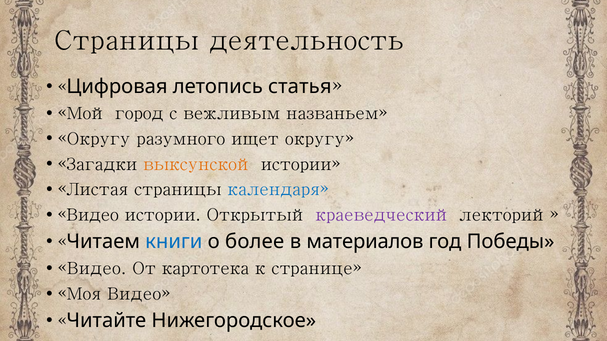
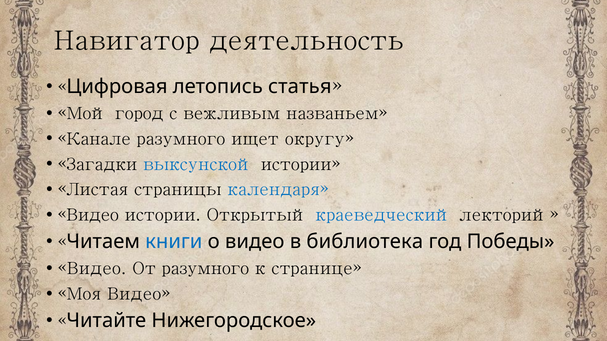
Страницы at (127, 40): Страницы -> Навигатор
Округу at (94, 139): Округу -> Канале
выксунской colour: orange -> blue
краеведческий colour: purple -> blue
о более: более -> видео
материалов: материалов -> библиотека
От картотека: картотека -> разумного
